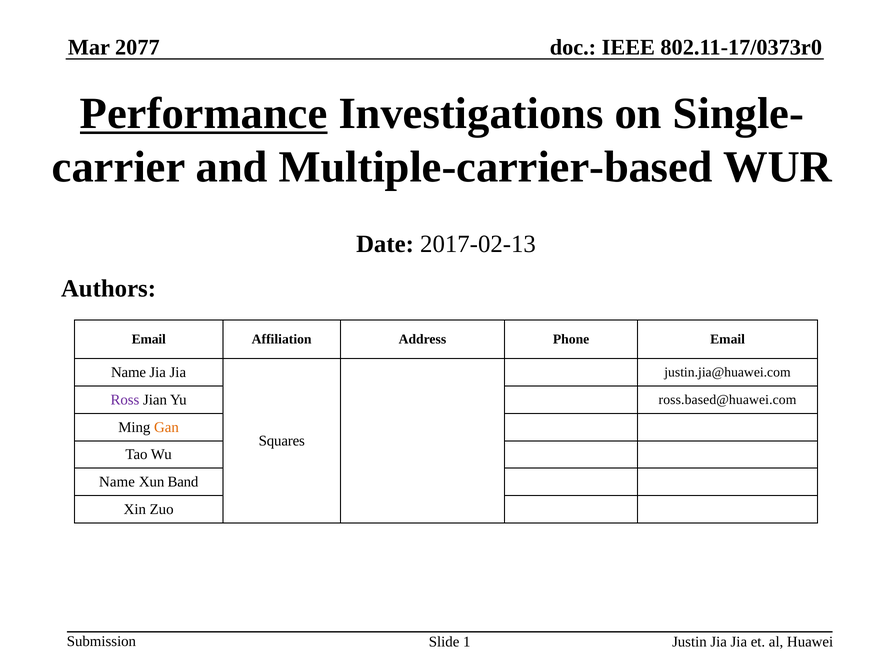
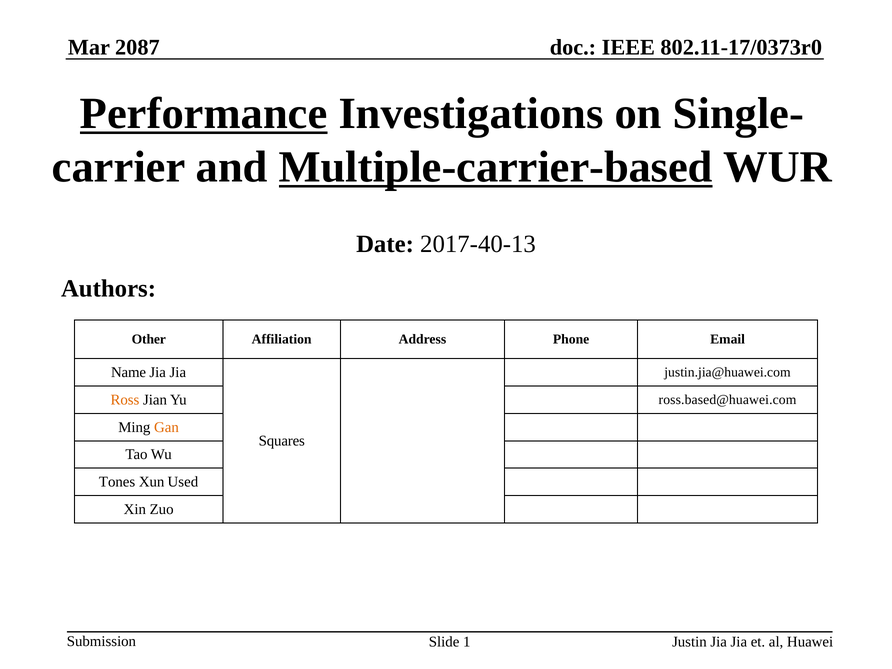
2077: 2077 -> 2087
Multiple-carrier-based underline: none -> present
2017-02-13: 2017-02-13 -> 2017-40-13
Email at (149, 339): Email -> Other
Ross colour: purple -> orange
Name at (117, 482): Name -> Tones
Band: Band -> Used
